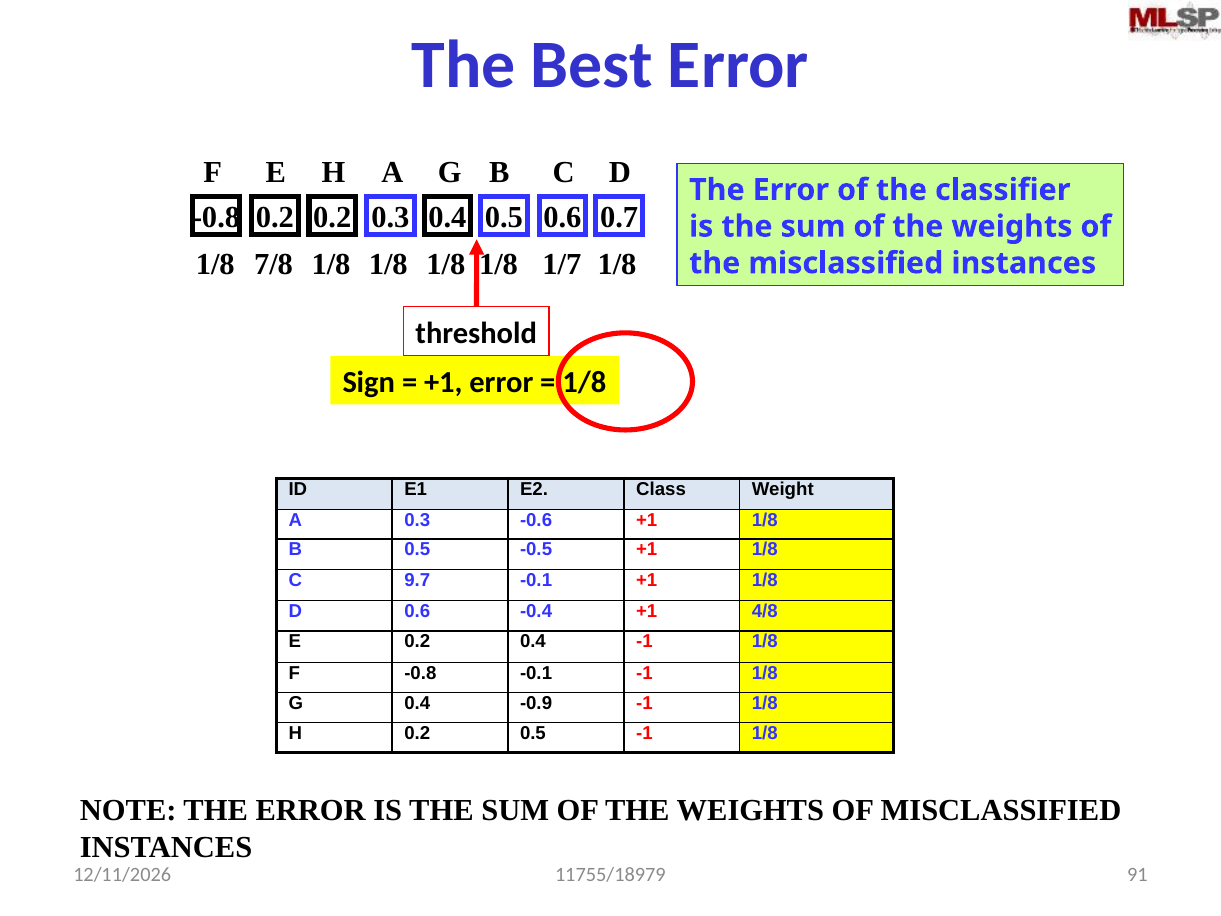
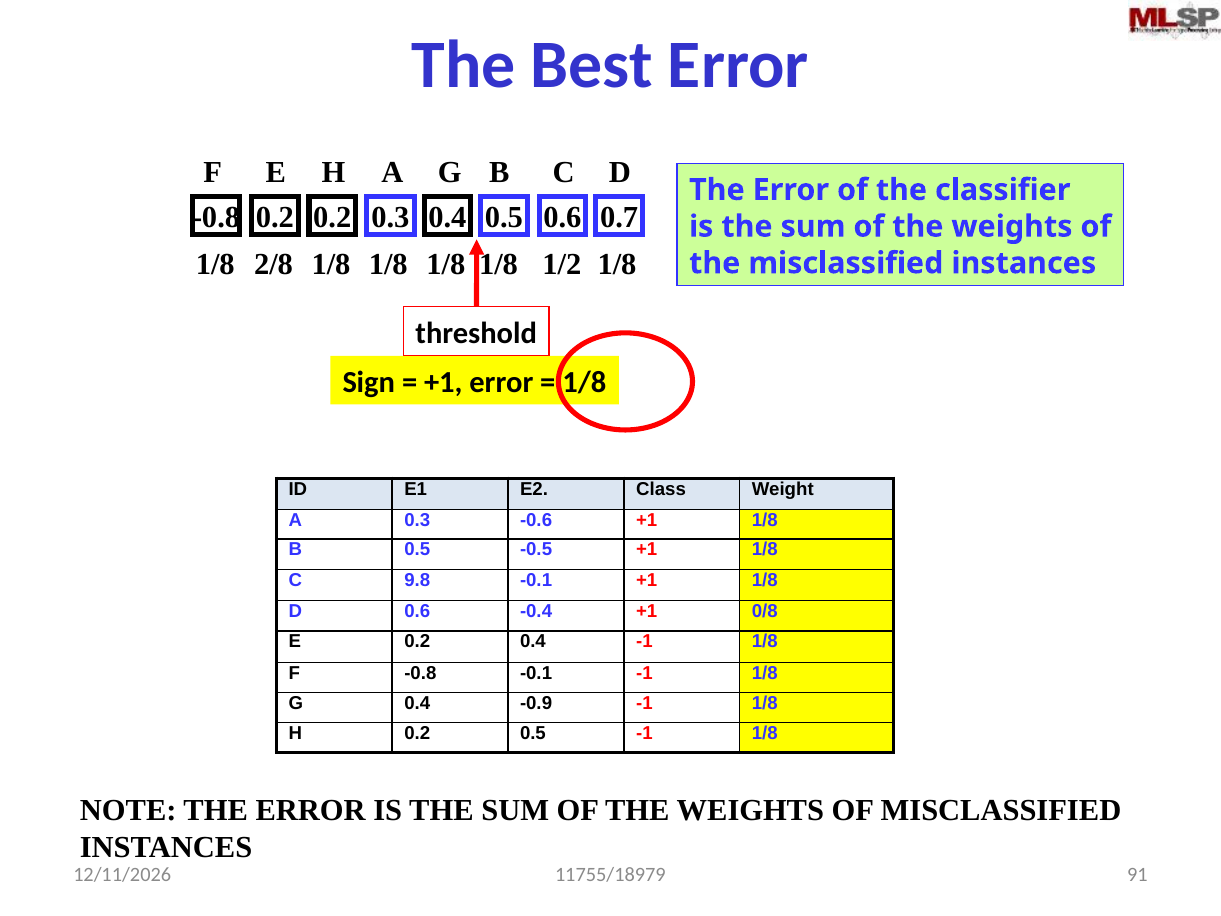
7/8: 7/8 -> 2/8
1/7: 1/7 -> 1/2
9.7: 9.7 -> 9.8
4/8: 4/8 -> 0/8
